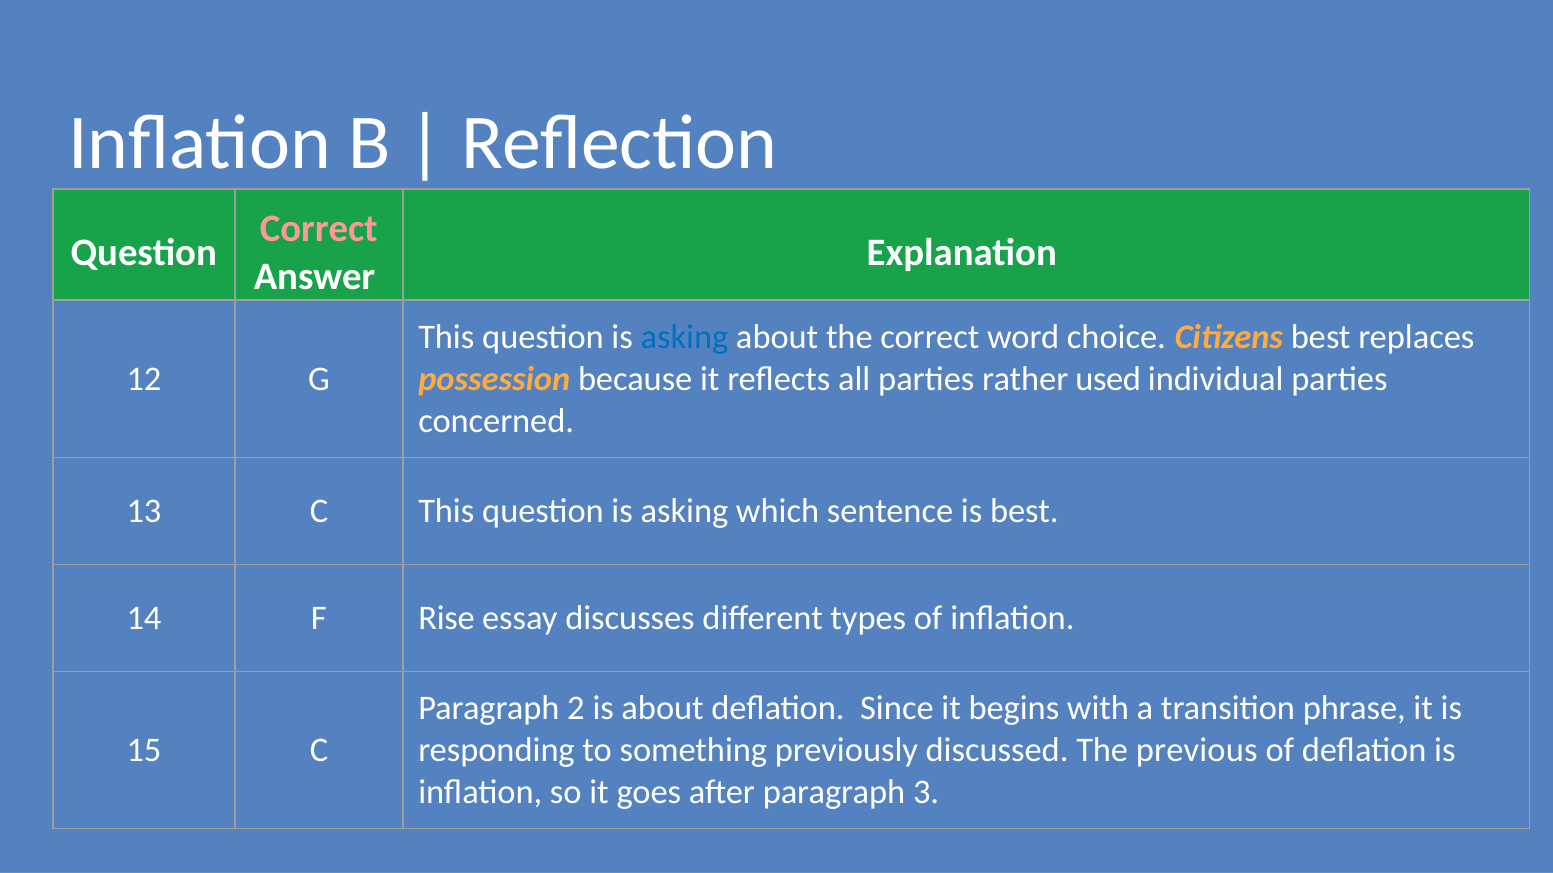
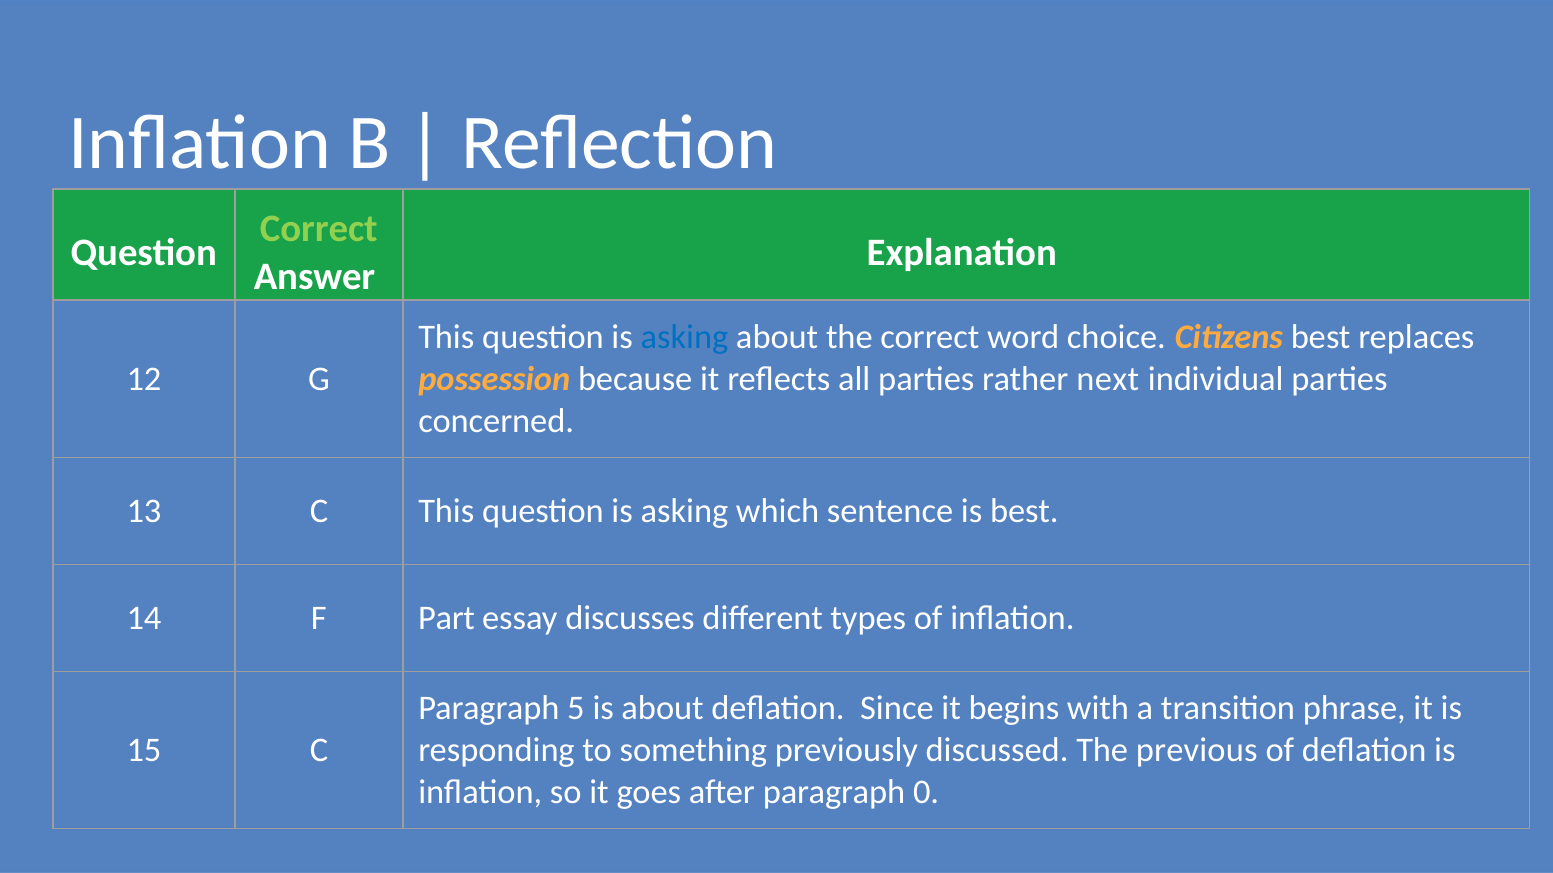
Correct at (319, 229) colour: pink -> light green
used: used -> next
Rise: Rise -> Part
2: 2 -> 5
3: 3 -> 0
